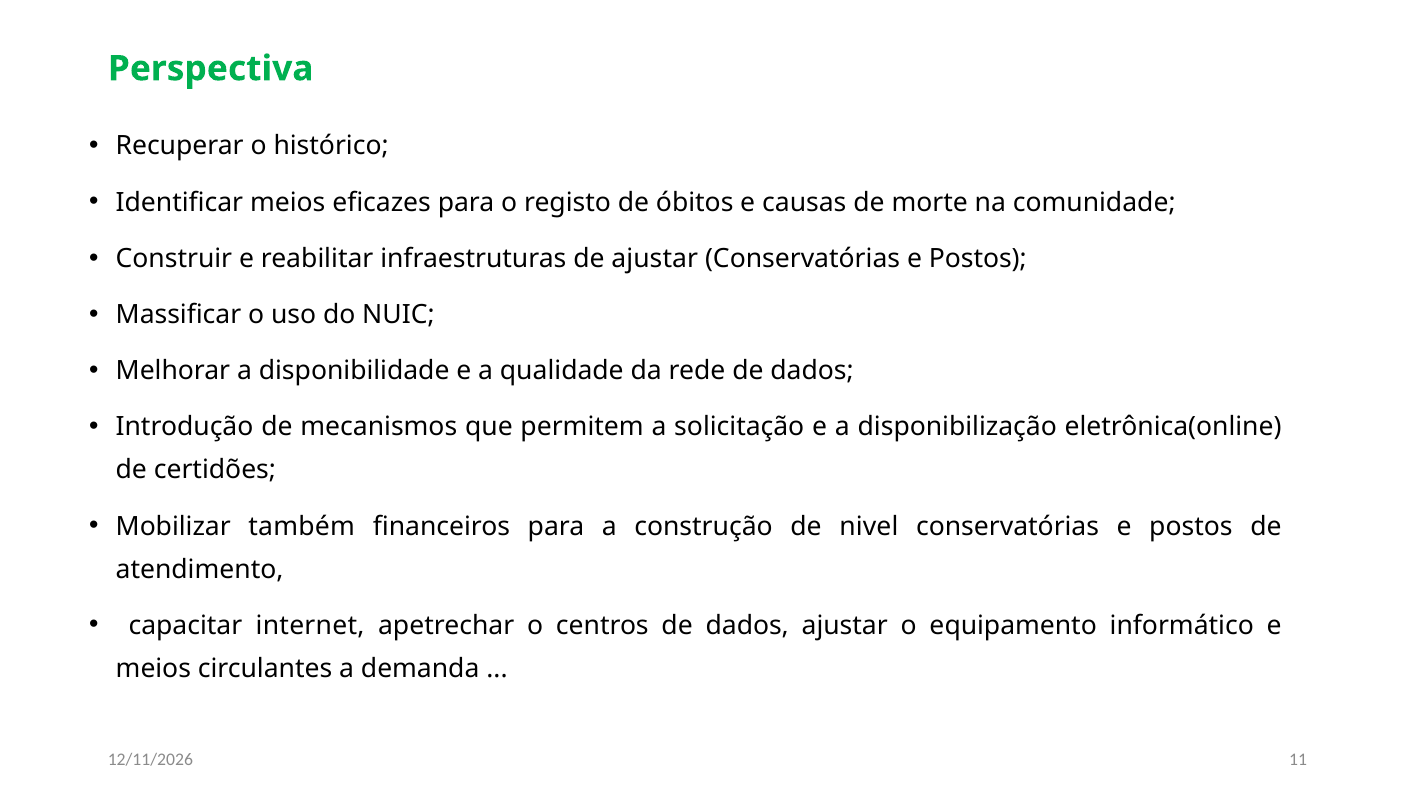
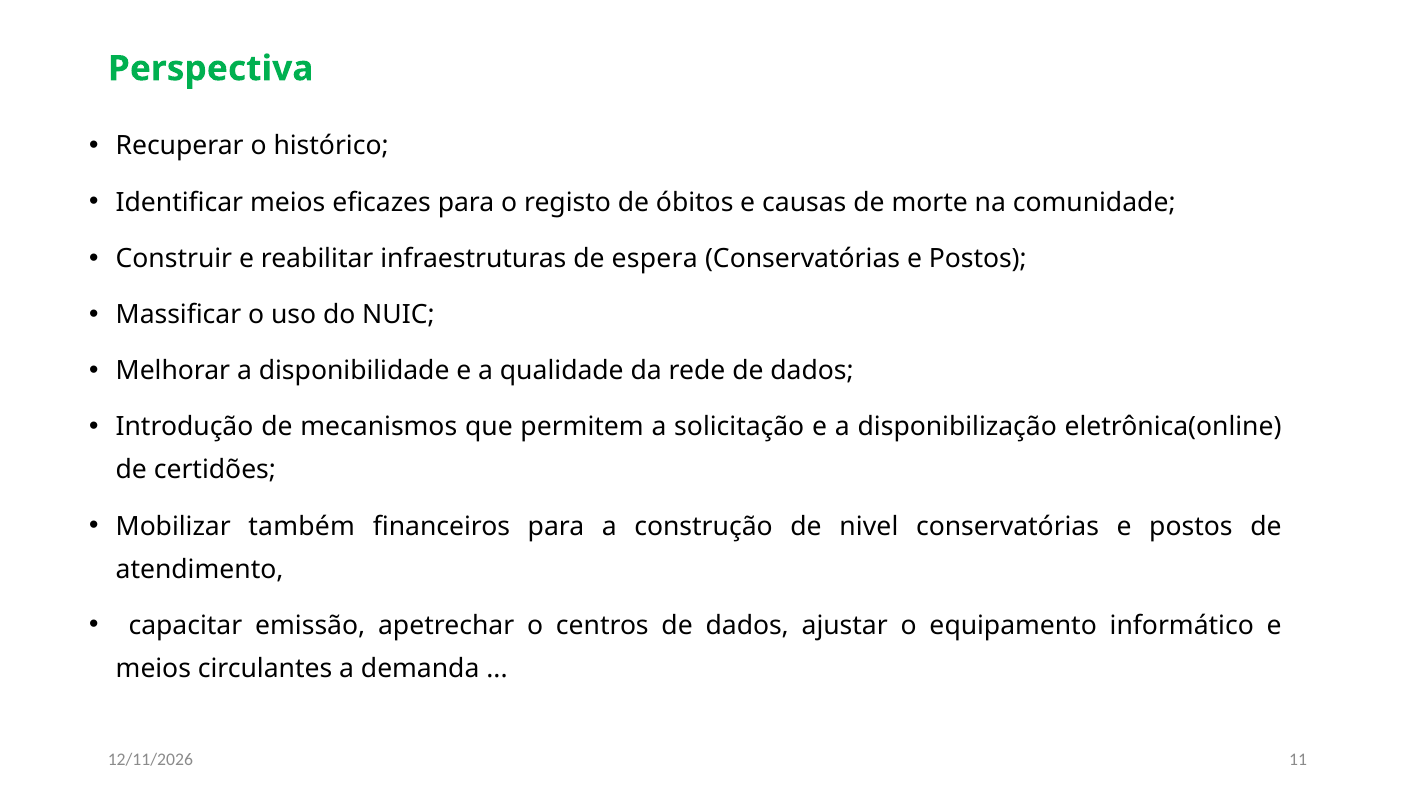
de ajustar: ajustar -> espera
internet: internet -> emissão
